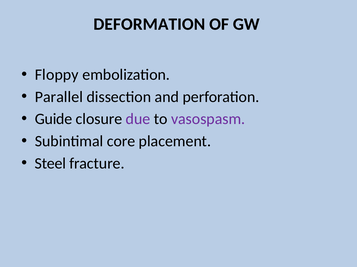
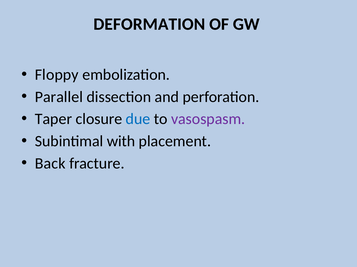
Guide: Guide -> Taper
due colour: purple -> blue
core: core -> with
Steel: Steel -> Back
